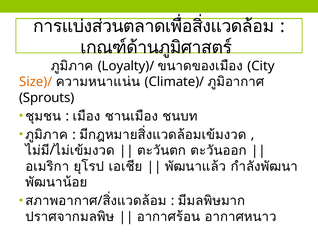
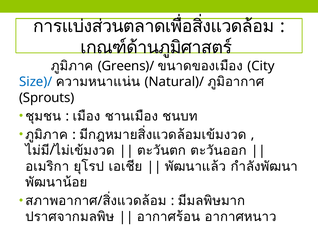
Loyalty)/: Loyalty)/ -> Greens)/
Size)/ colour: orange -> blue
Climate)/: Climate)/ -> Natural)/
